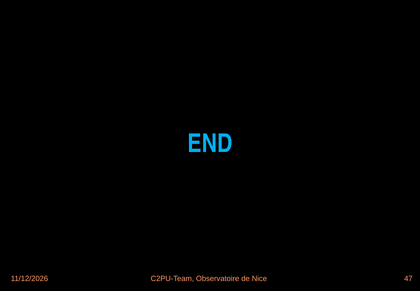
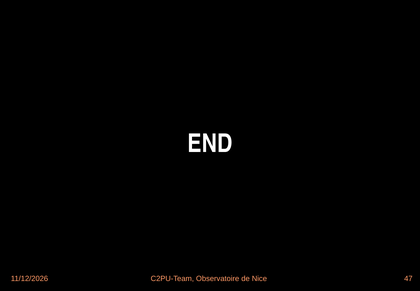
END colour: light blue -> white
